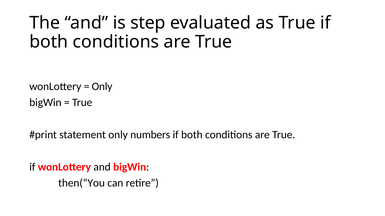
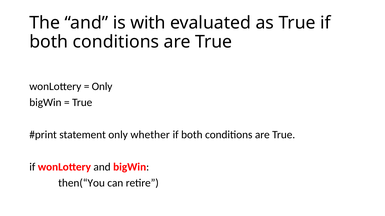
step: step -> with
numbers: numbers -> whether
